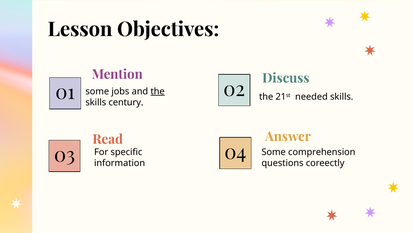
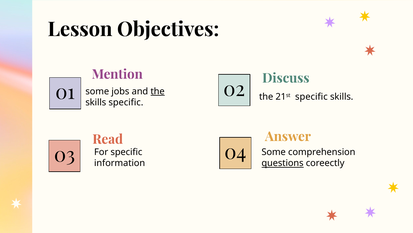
21st needed: needed -> specific
skills century: century -> specific
questions underline: none -> present
